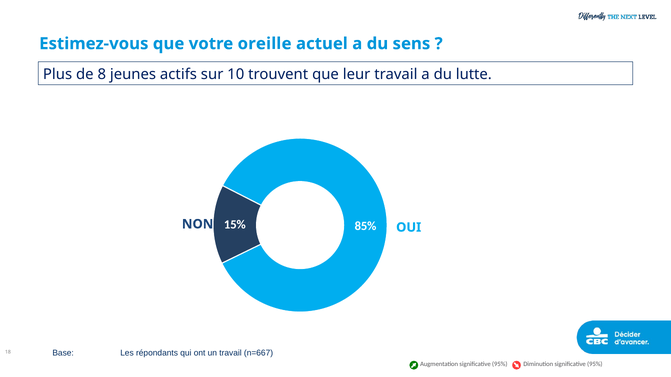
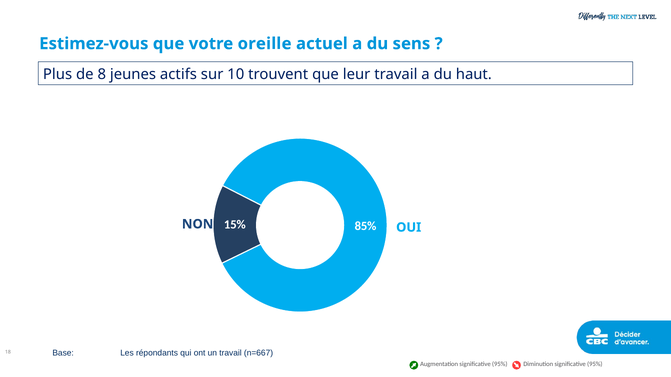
lutte: lutte -> haut
